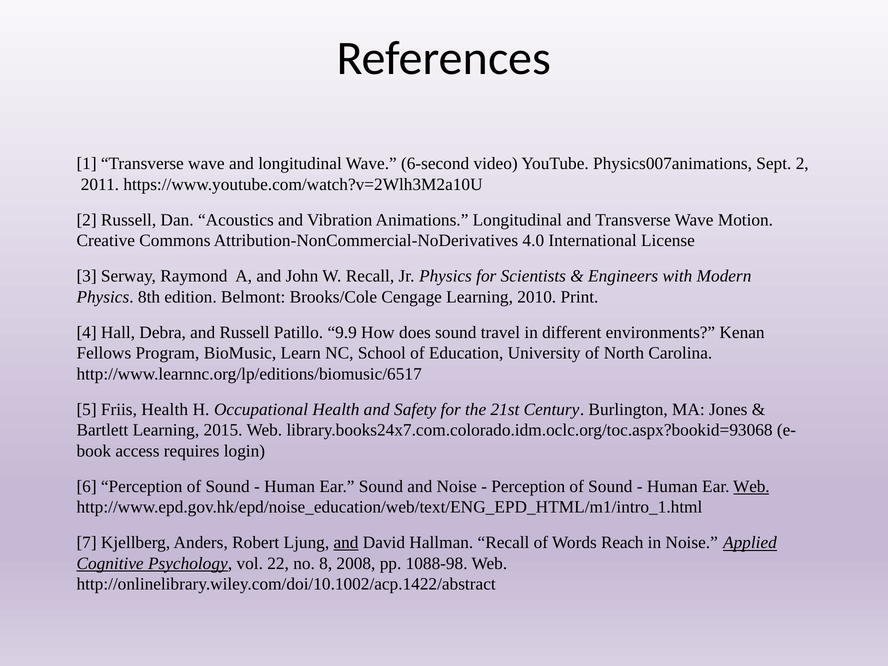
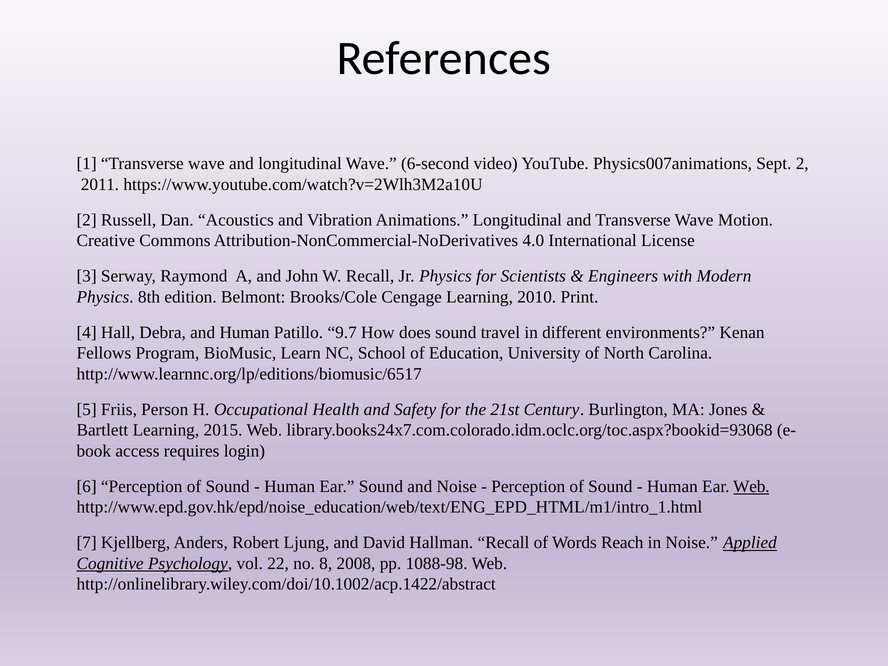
and Russell: Russell -> Human
9.9: 9.9 -> 9.7
Friis Health: Health -> Person
and at (346, 543) underline: present -> none
